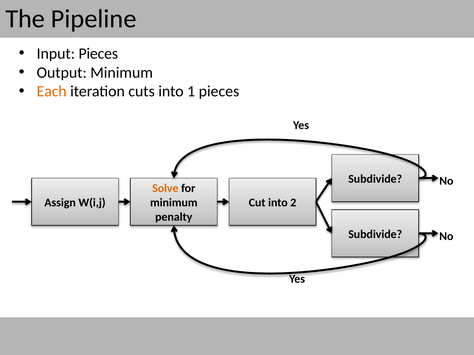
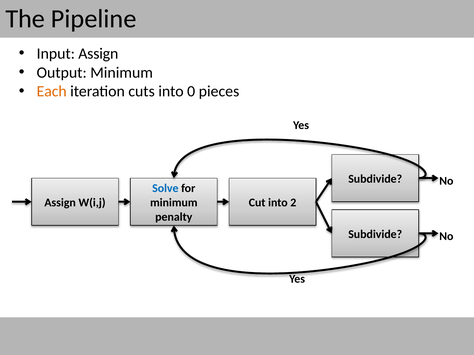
Input Pieces: Pieces -> Assign
1: 1 -> 0
Solve colour: orange -> blue
